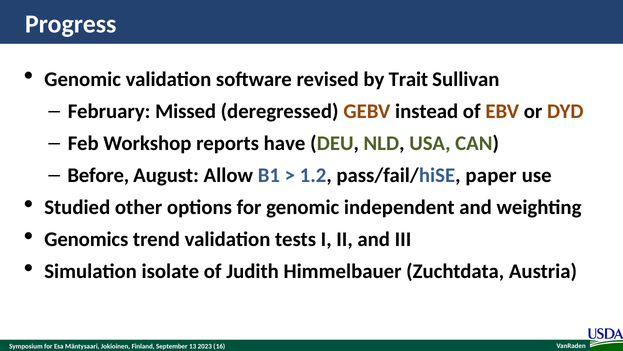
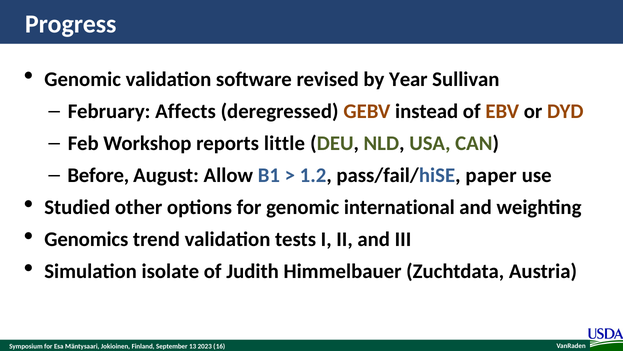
Trait: Trait -> Year
Missed: Missed -> Affects
have: have -> little
independent: independent -> international
